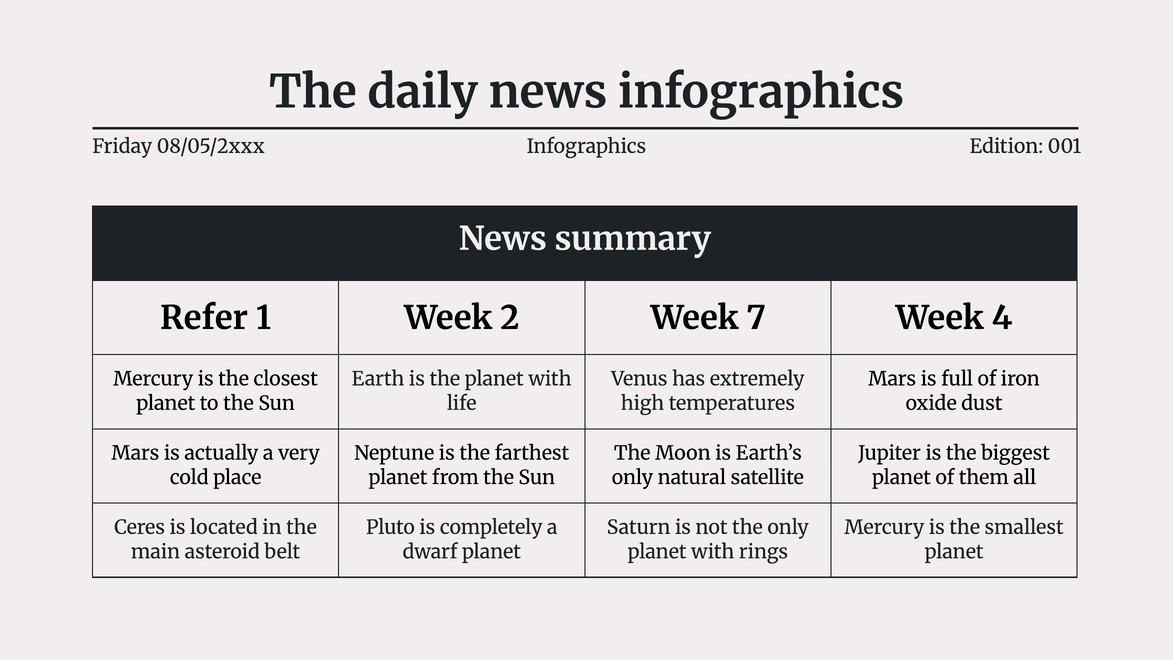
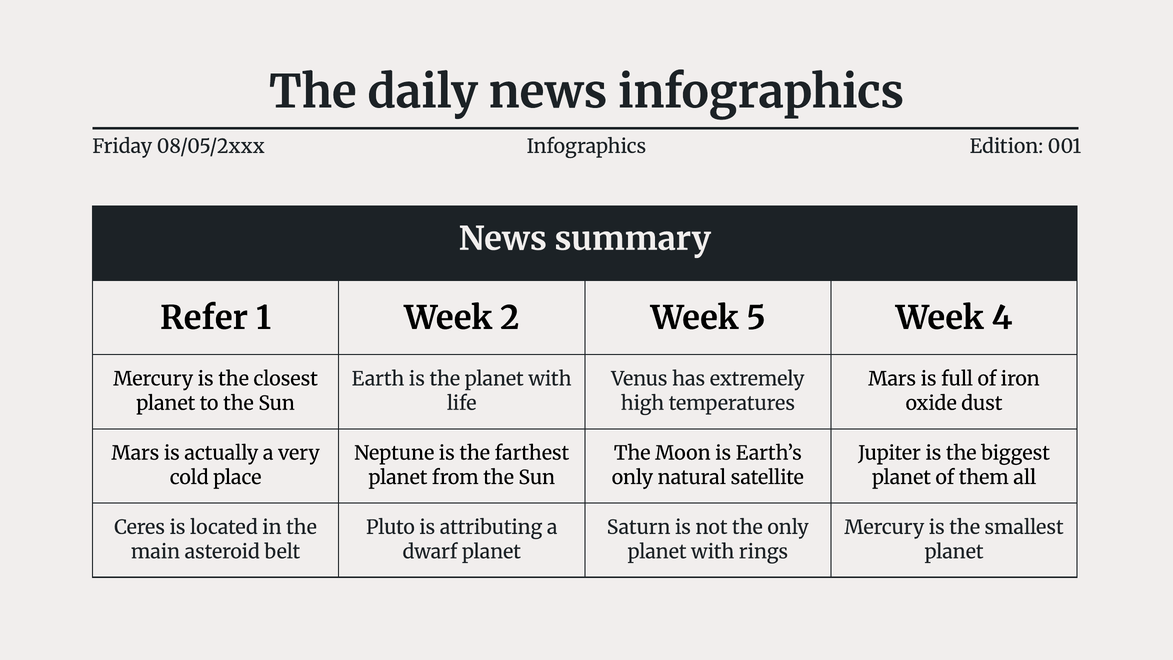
7: 7 -> 5
completely: completely -> attributing
